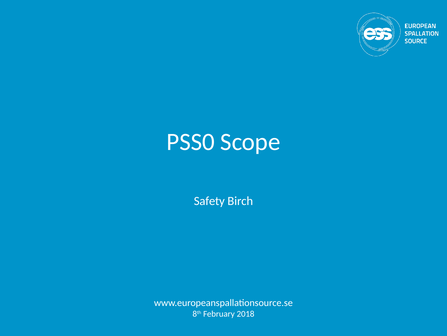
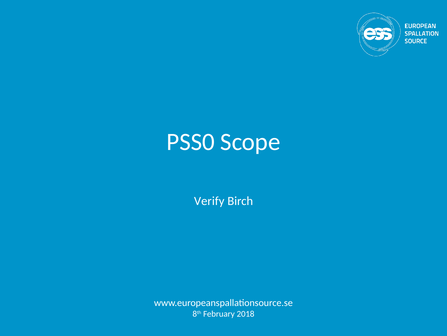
Safety: Safety -> Verify
